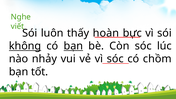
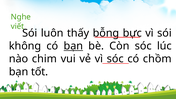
hoàn: hoàn -> bỗng
không underline: present -> none
nhảy: nhảy -> chim
